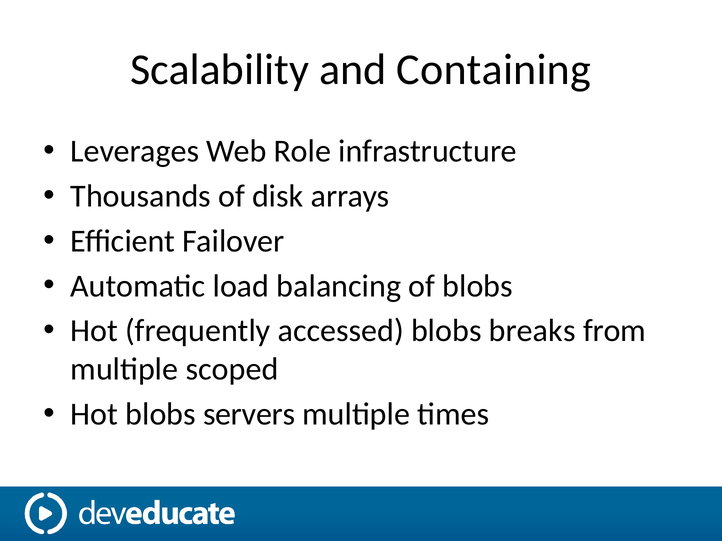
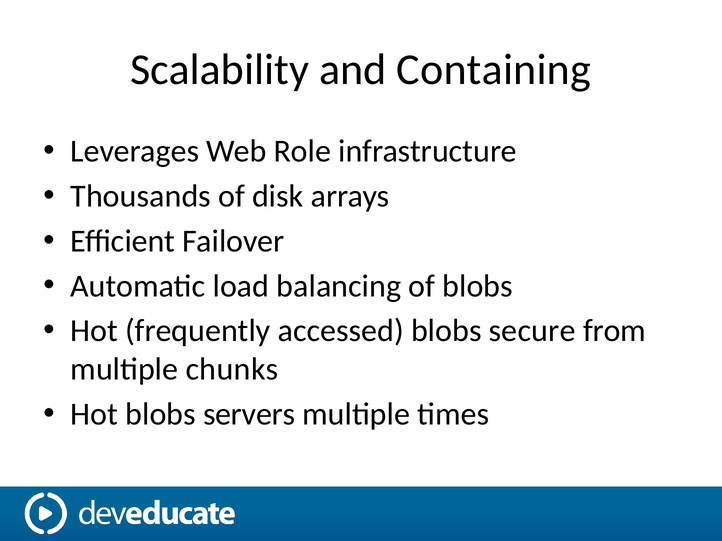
breaks: breaks -> secure
scoped: scoped -> chunks
